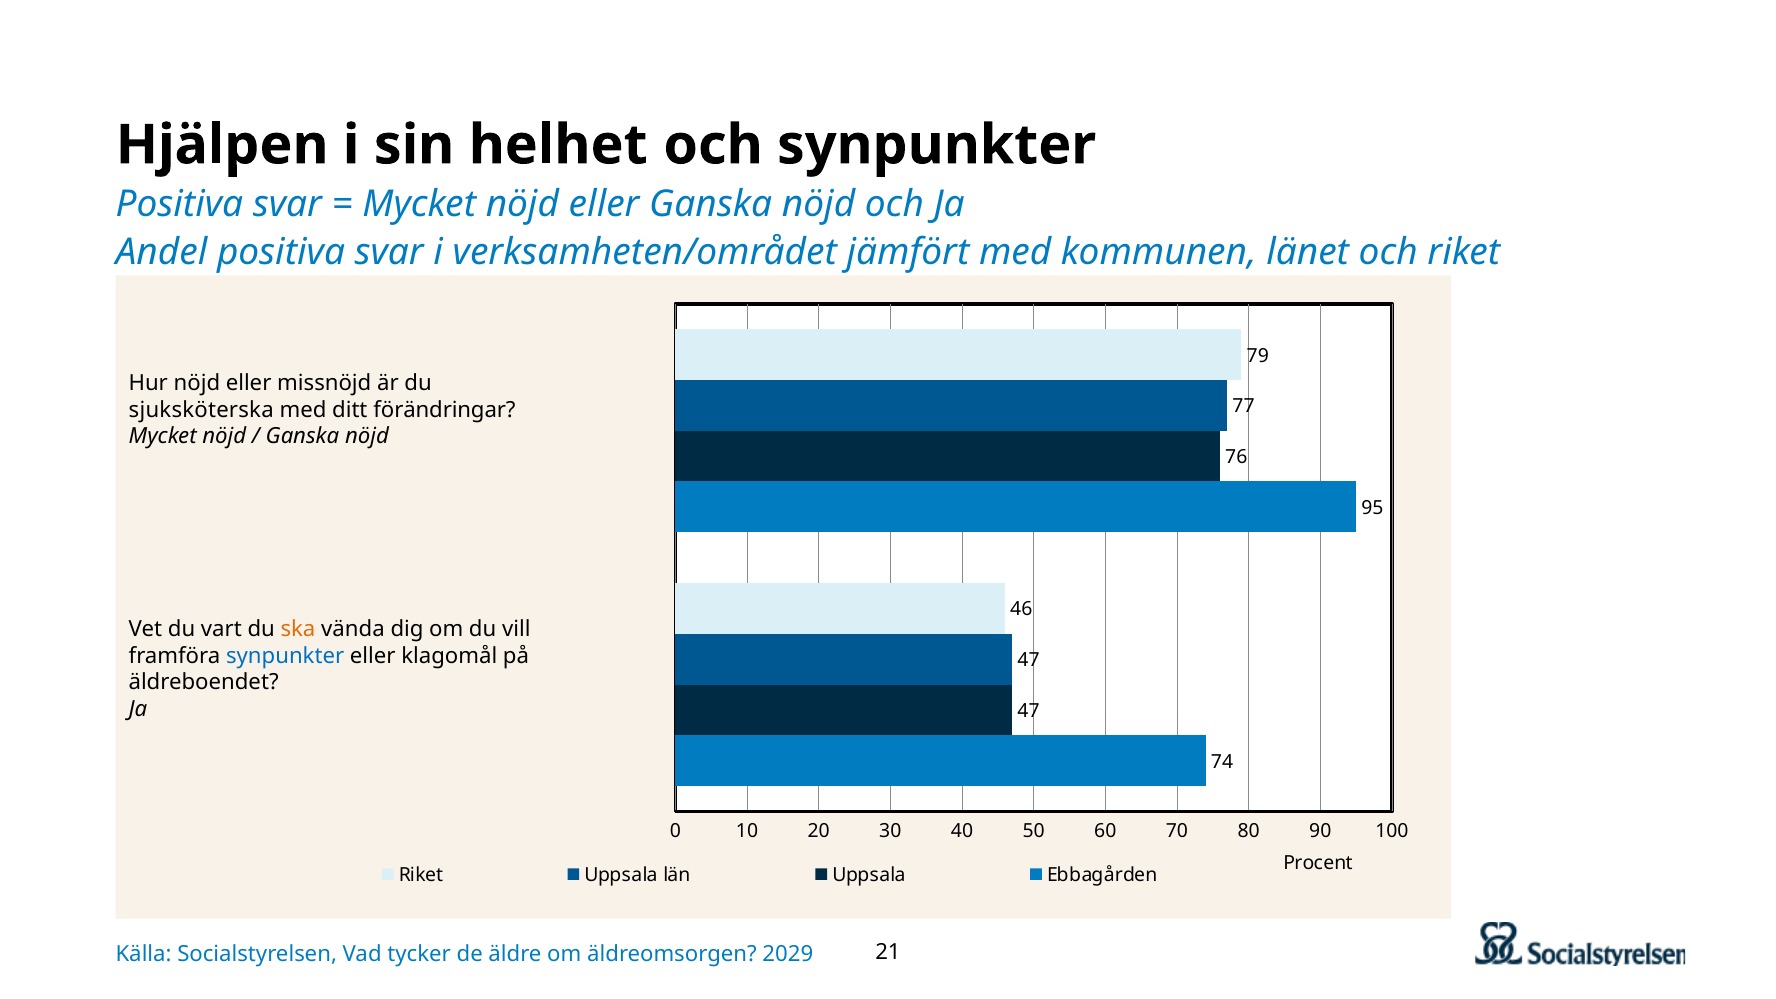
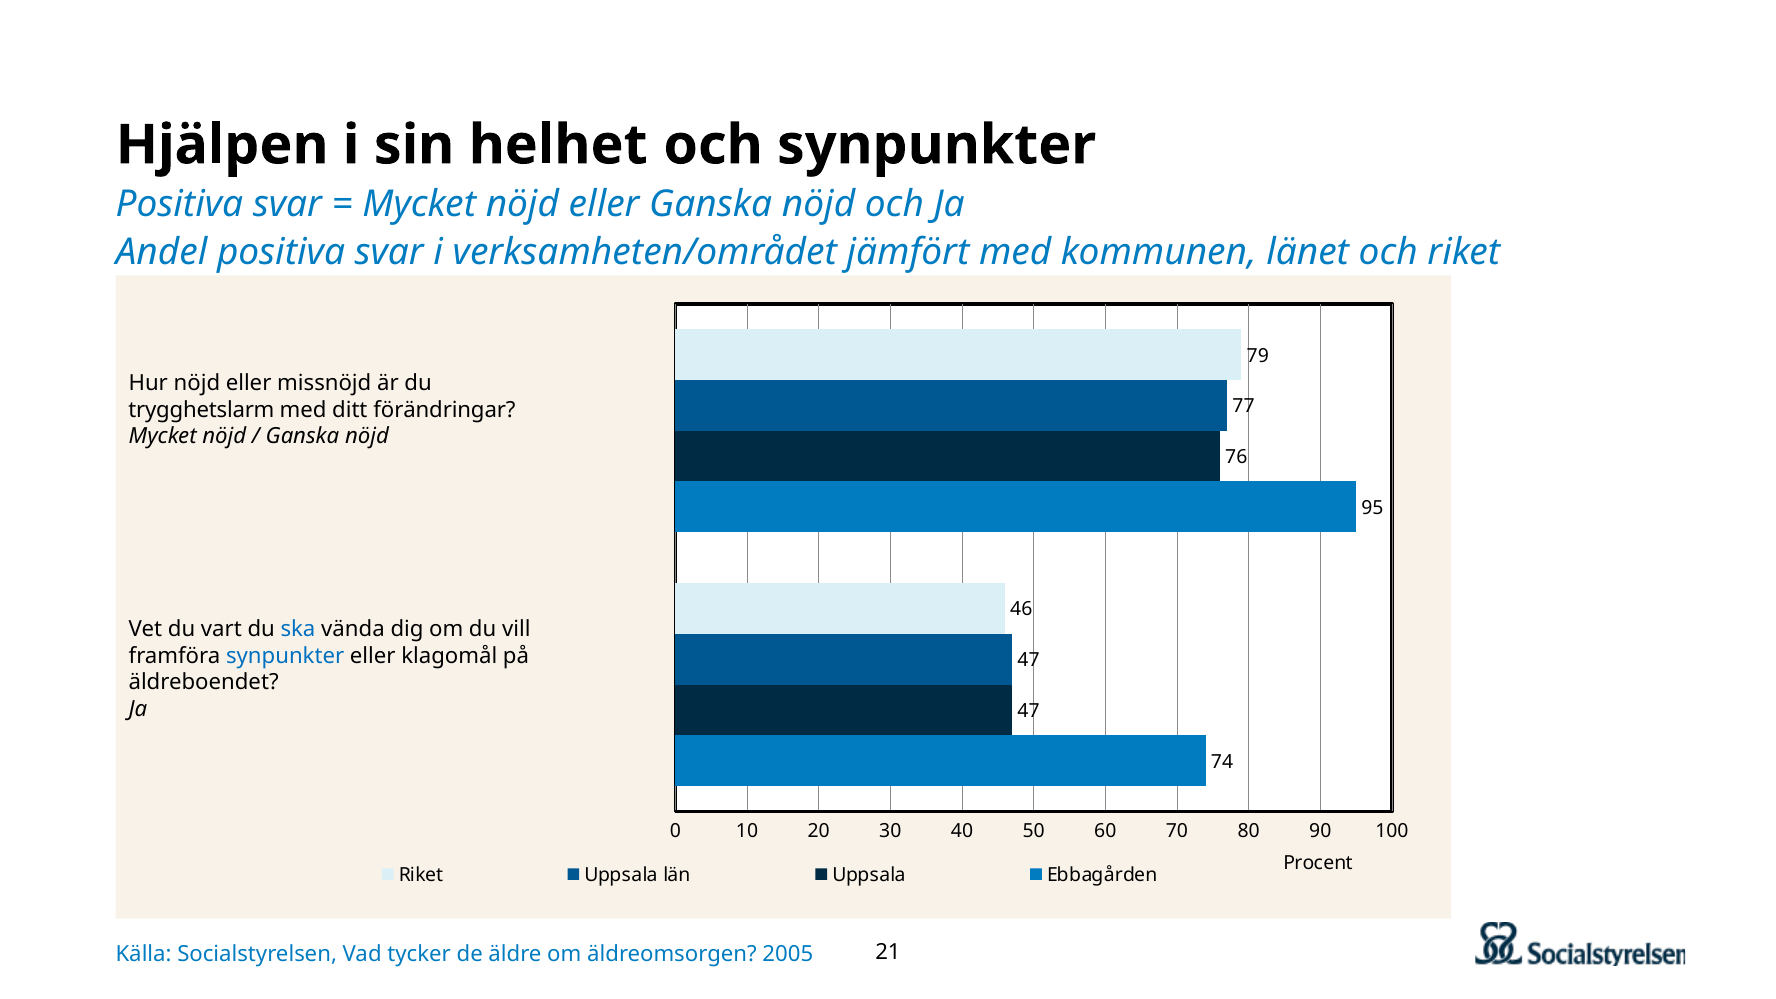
sjuksköterska: sjuksköterska -> trygghetslarm
ska colour: orange -> blue
2029: 2029 -> 2005
